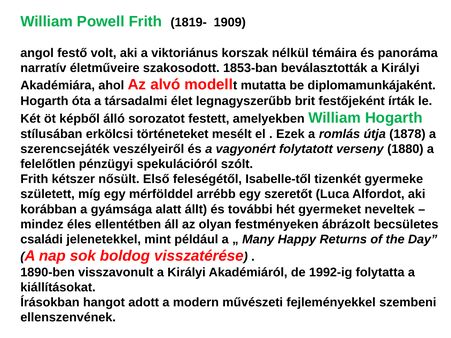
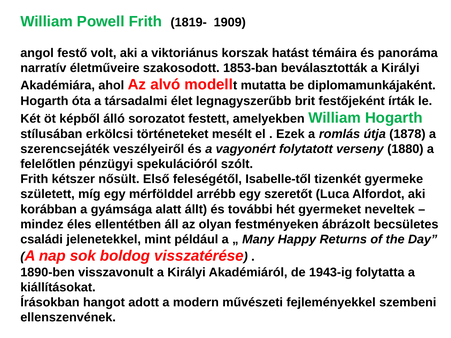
nélkül: nélkül -> hatást
1992-ig: 1992-ig -> 1943-ig
